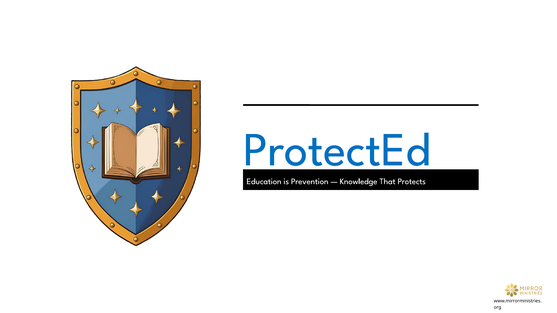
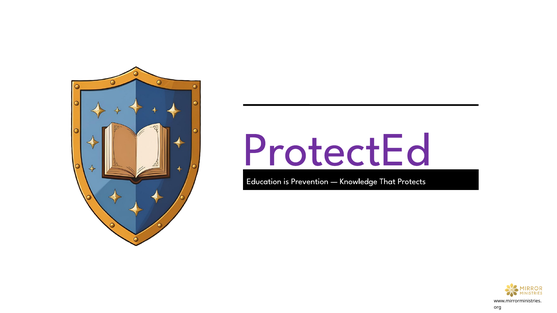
ProtectEd colour: blue -> purple
